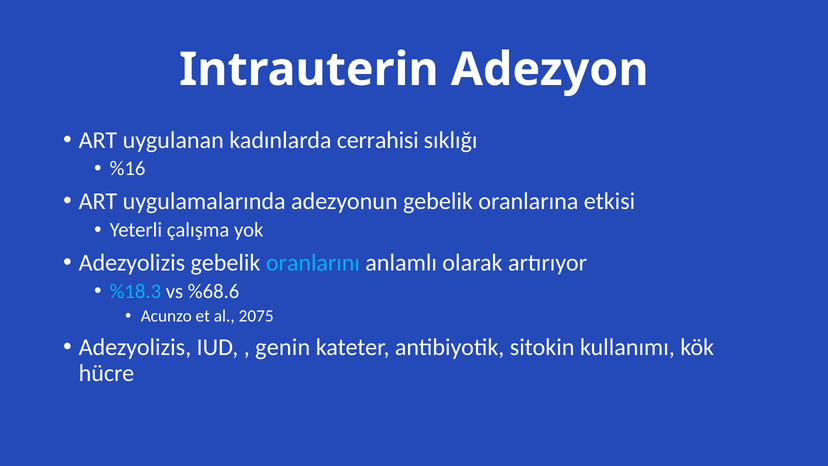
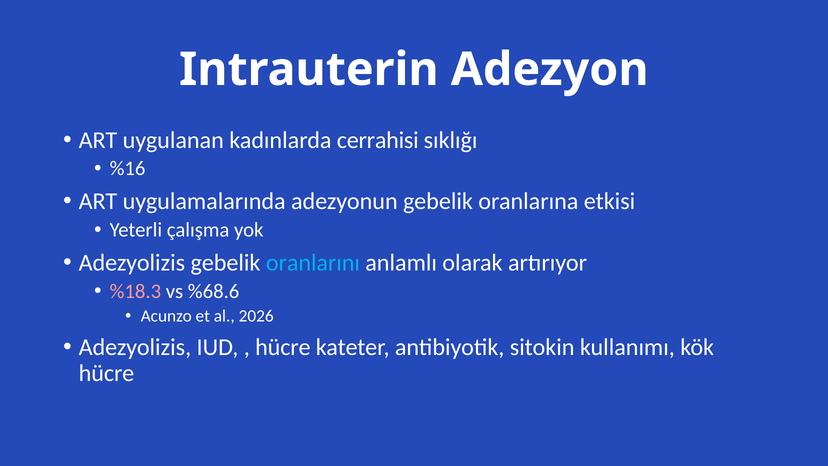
%18.3 colour: light blue -> pink
2075: 2075 -> 2026
genin at (283, 347): genin -> hücre
